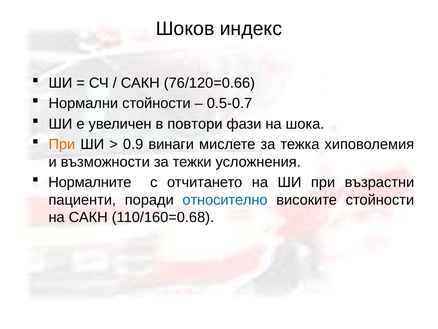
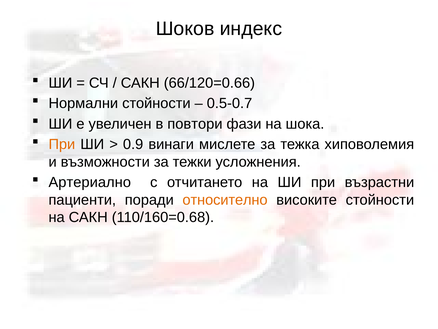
76/120=0.66: 76/120=0.66 -> 66/120=0.66
Нормалните: Нормалните -> Артериално
относително colour: blue -> orange
